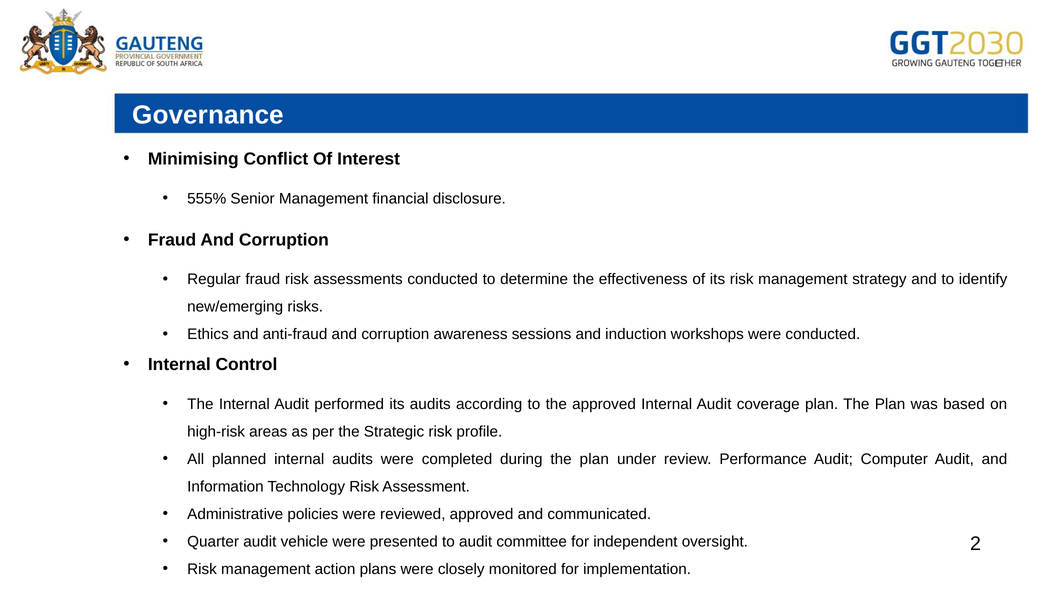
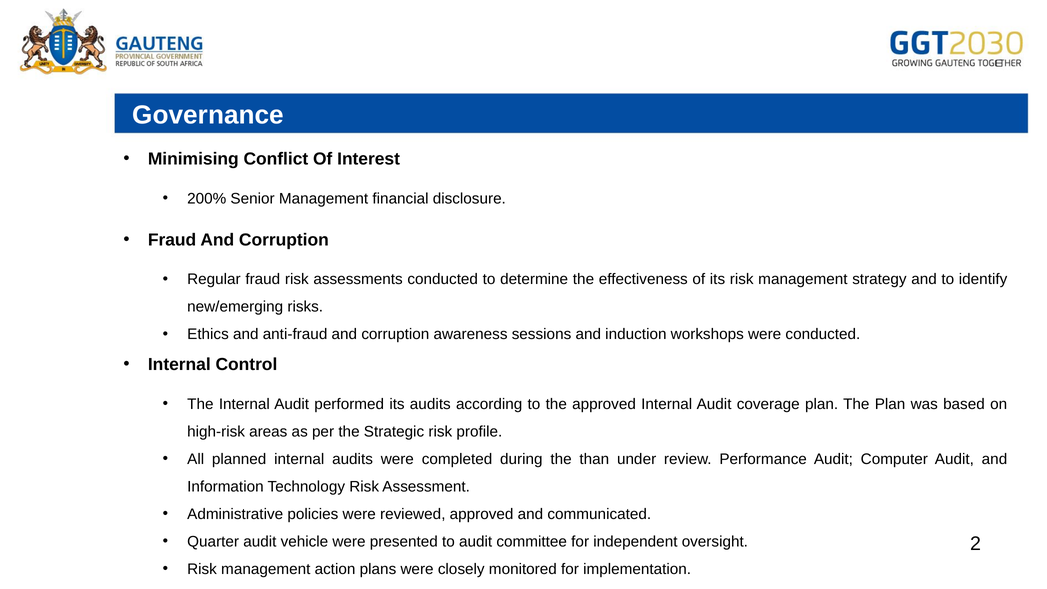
555%: 555% -> 200%
during the plan: plan -> than
